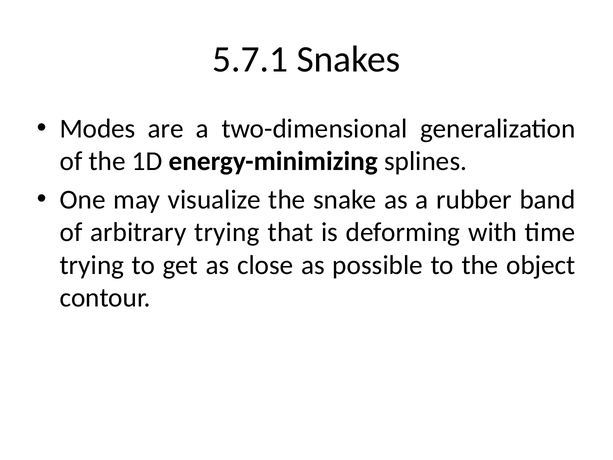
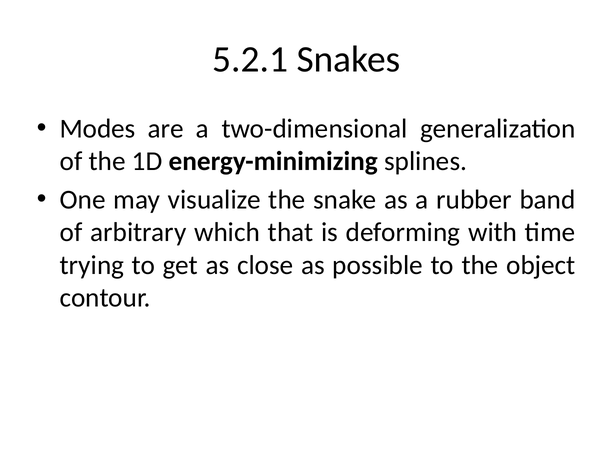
5.7.1: 5.7.1 -> 5.2.1
arbitrary trying: trying -> which
